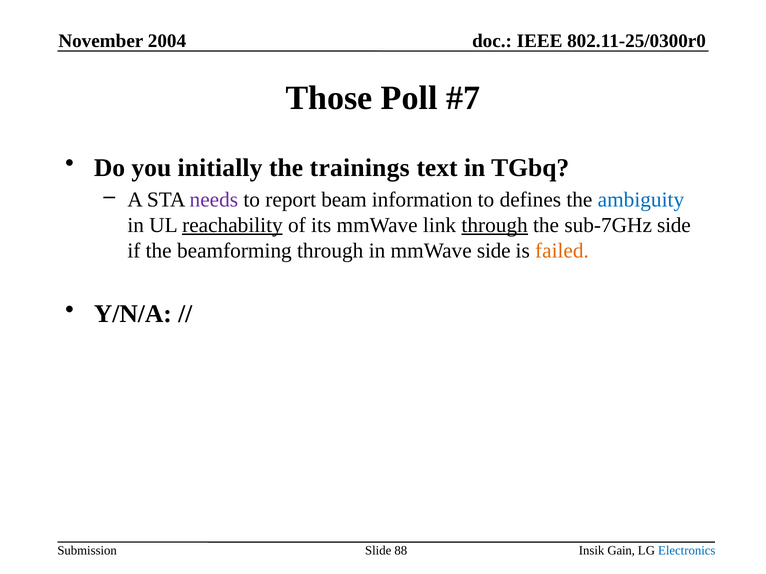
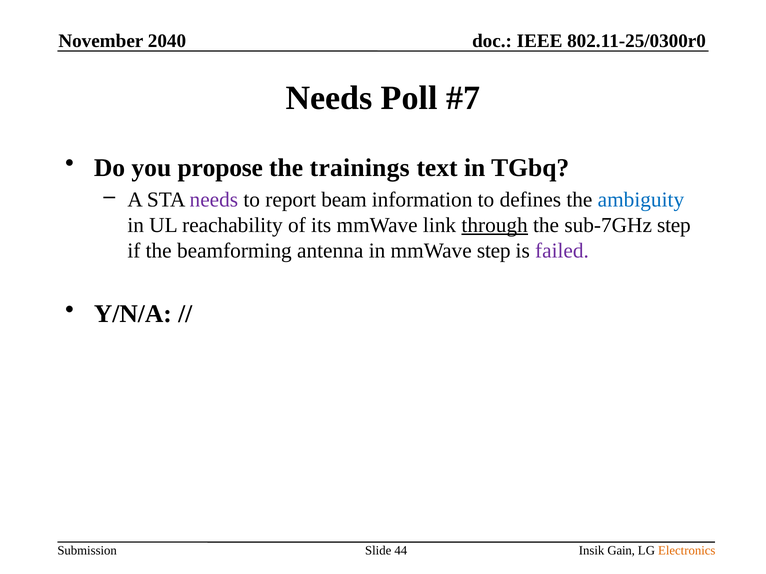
2004: 2004 -> 2040
Those at (329, 98): Those -> Needs
initially: initially -> propose
reachability underline: present -> none
sub-7GHz side: side -> step
beamforming through: through -> antenna
mmWave side: side -> step
failed colour: orange -> purple
88: 88 -> 44
Electronics colour: blue -> orange
